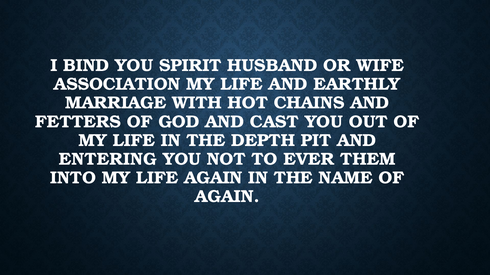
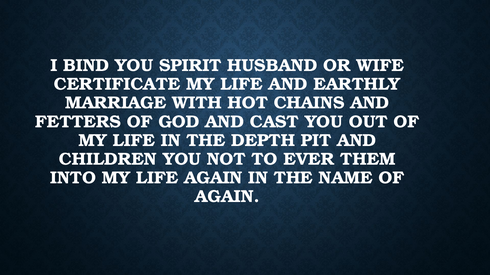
ASSOCIATION: ASSOCIATION -> CERTIFICATE
ENTERING: ENTERING -> CHILDREN
